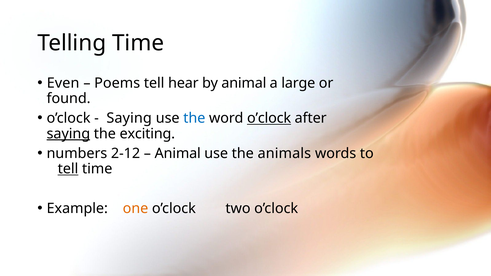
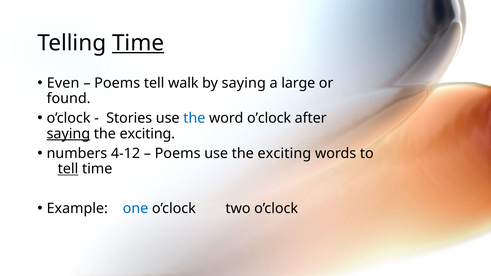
Time at (138, 43) underline: none -> present
hear: hear -> walk
by animal: animal -> saying
Saying at (129, 118): Saying -> Stories
o’clock at (269, 118) underline: present -> none
2-12: 2-12 -> 4-12
Animal at (178, 153): Animal -> Poems
use the animals: animals -> exciting
one colour: orange -> blue
